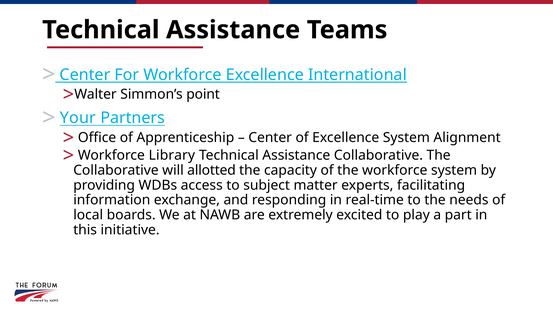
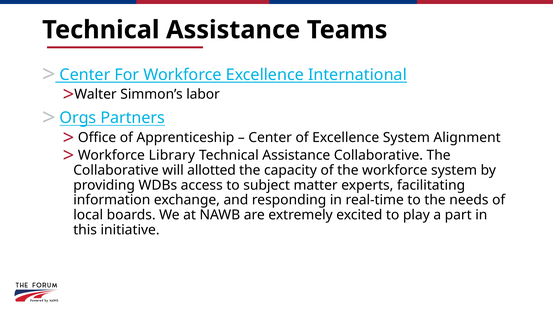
point: point -> labor
Your: Your -> Orgs
